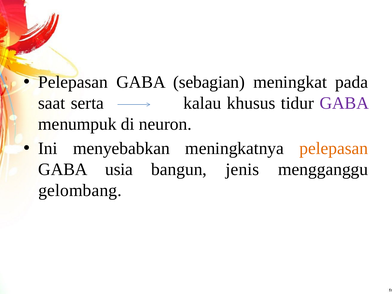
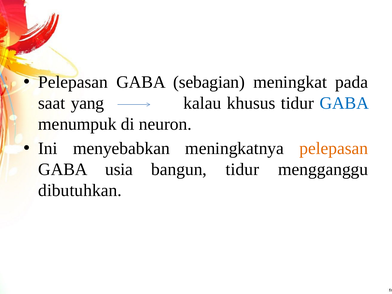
serta: serta -> yang
GABA at (344, 103) colour: purple -> blue
bangun jenis: jenis -> tidur
gelombang: gelombang -> dibutuhkan
